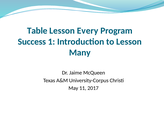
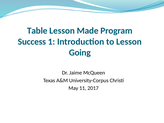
Every: Every -> Made
Many: Many -> Going
